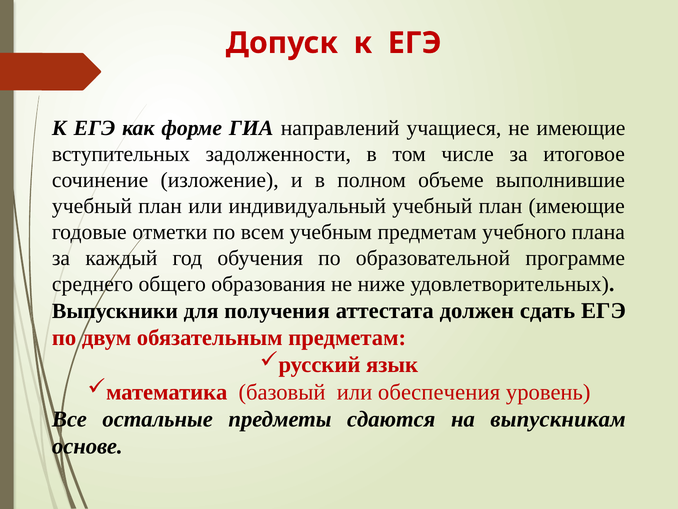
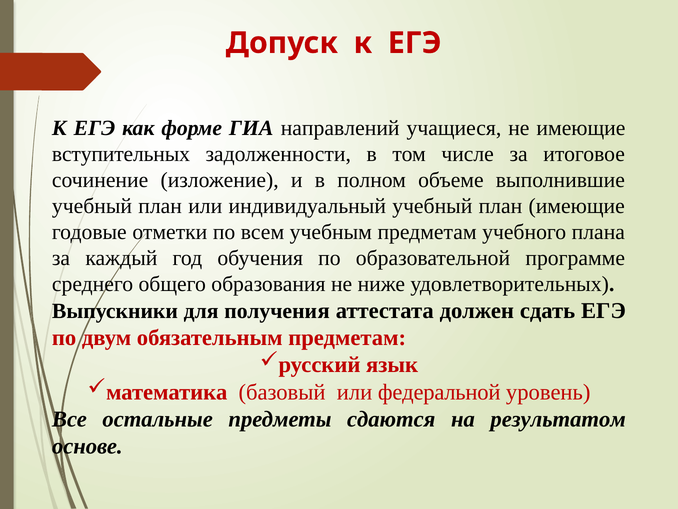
обеспечения: обеспечения -> федеральной
выпускникам: выпускникам -> результатом
